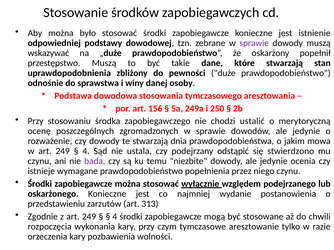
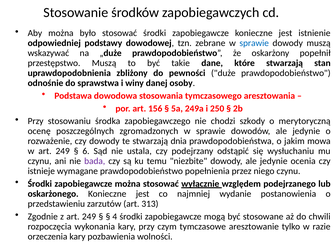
sprawie at (254, 43) colour: purple -> blue
ustalić: ustalić -> szkody
4 at (86, 151): 4 -> 6
stwierdzono: stwierdzono -> wysłuchaniu
